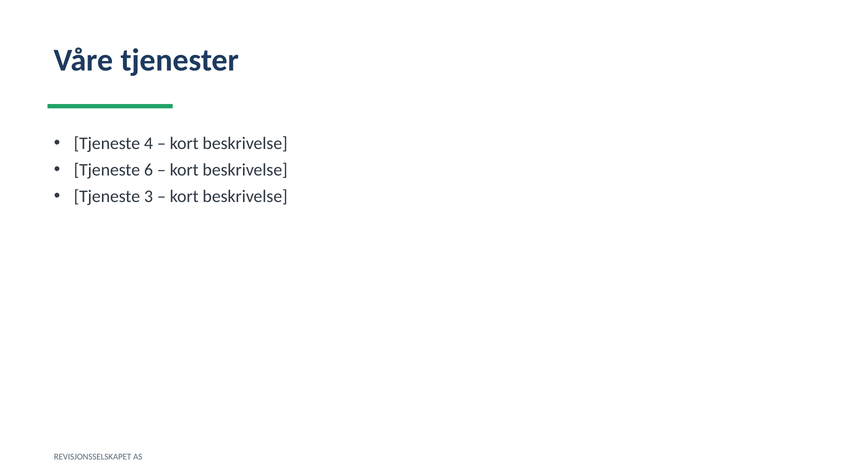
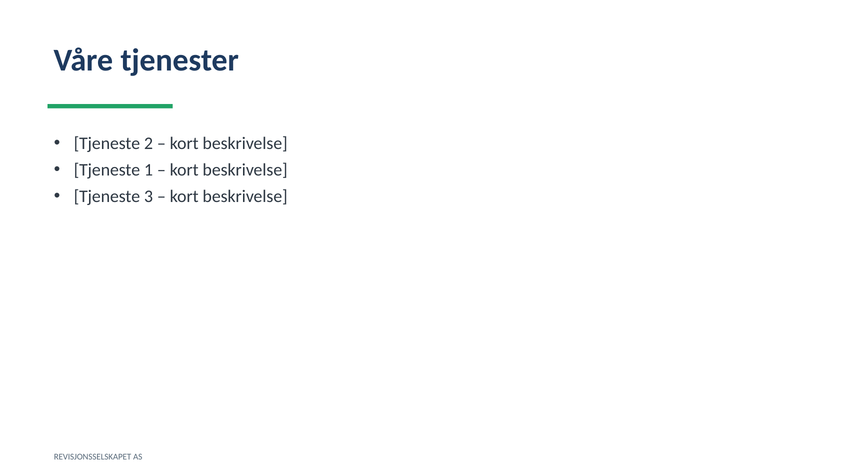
4: 4 -> 2
6: 6 -> 1
